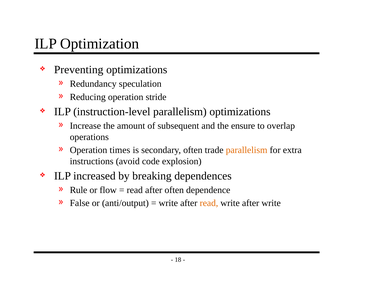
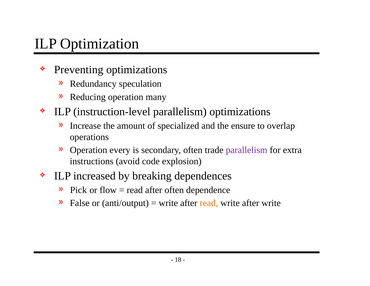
stride: stride -> many
subsequent: subsequent -> specialized
times: times -> every
parallelism at (247, 150) colour: orange -> purple
Rule: Rule -> Pick
